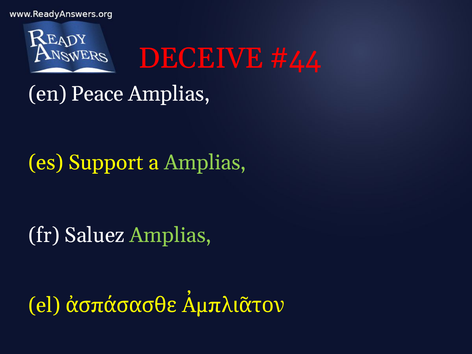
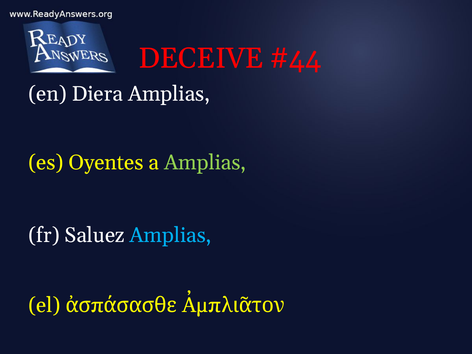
Peace: Peace -> Diera
Support: Support -> Oyentes
Amplias at (171, 235) colour: light green -> light blue
